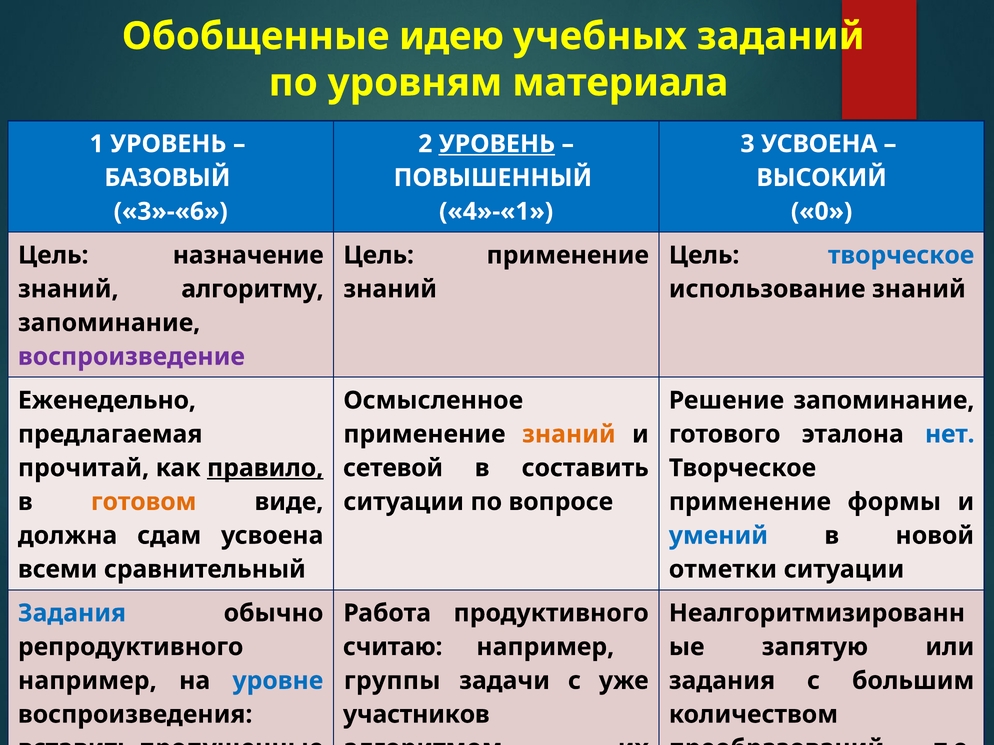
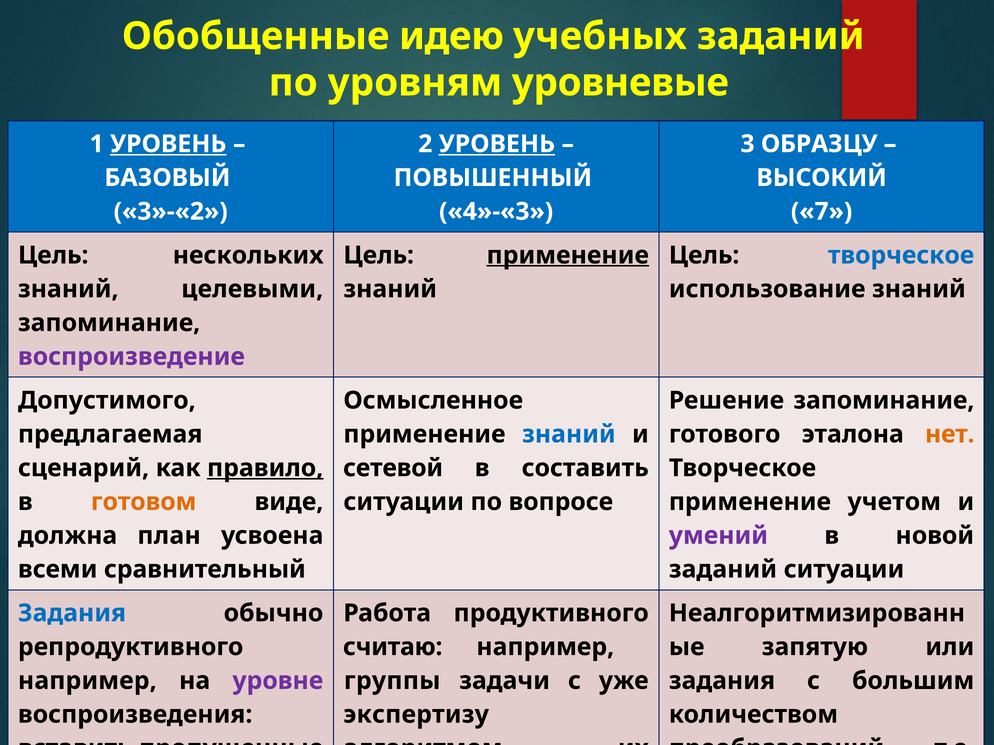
материала: материала -> уровневые
УРОВЕНЬ at (168, 144) underline: none -> present
3 УСВОЕНА: УСВОЕНА -> ОБРАЗЦУ
3»-«6: 3»-«6 -> 3»-«2
4»-«1: 4»-«1 -> 4»-«3
0: 0 -> 7
назначение: назначение -> нескольких
применение at (568, 255) underline: none -> present
алгоритму: алгоритму -> целевыми
Еженедельно: Еженедельно -> Допустимого
знаний at (569, 434) colour: orange -> blue
нет colour: blue -> orange
прочитай: прочитай -> сценарий
формы: формы -> учетом
сдам: сдам -> план
умений colour: blue -> purple
отметки at (723, 570): отметки -> заданий
уровне at (278, 681) colour: blue -> purple
участников: участников -> экспертизу
